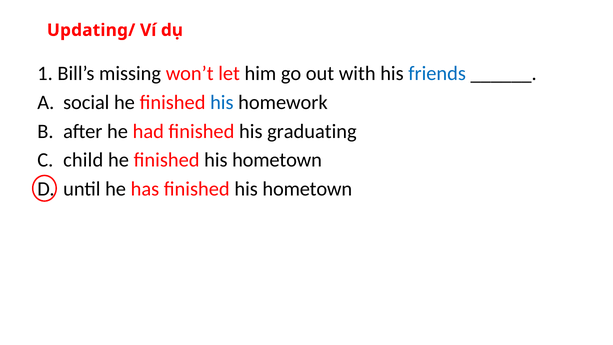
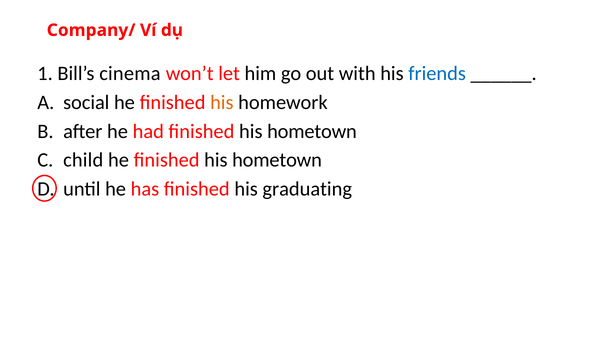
Updating/: Updating/ -> Company/
missing: missing -> cinema
his at (222, 102) colour: blue -> orange
had finished his graduating: graduating -> hometown
has finished his hometown: hometown -> graduating
